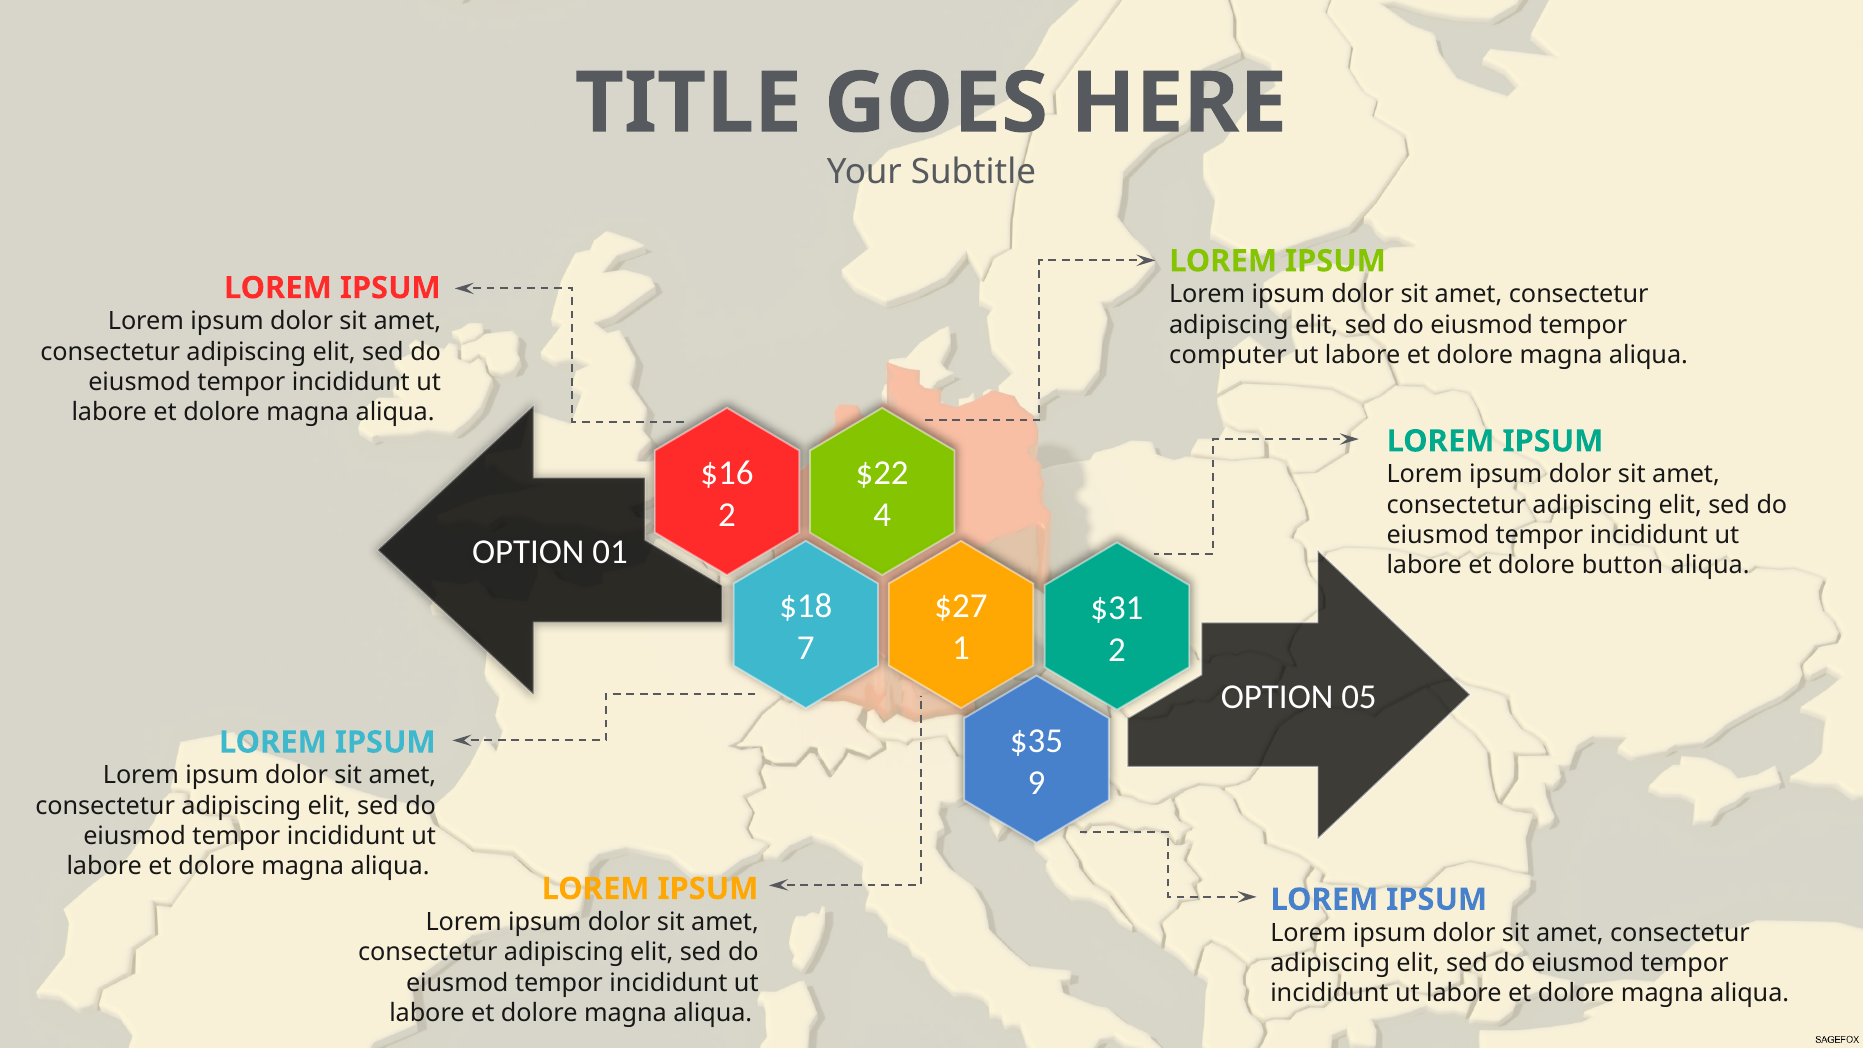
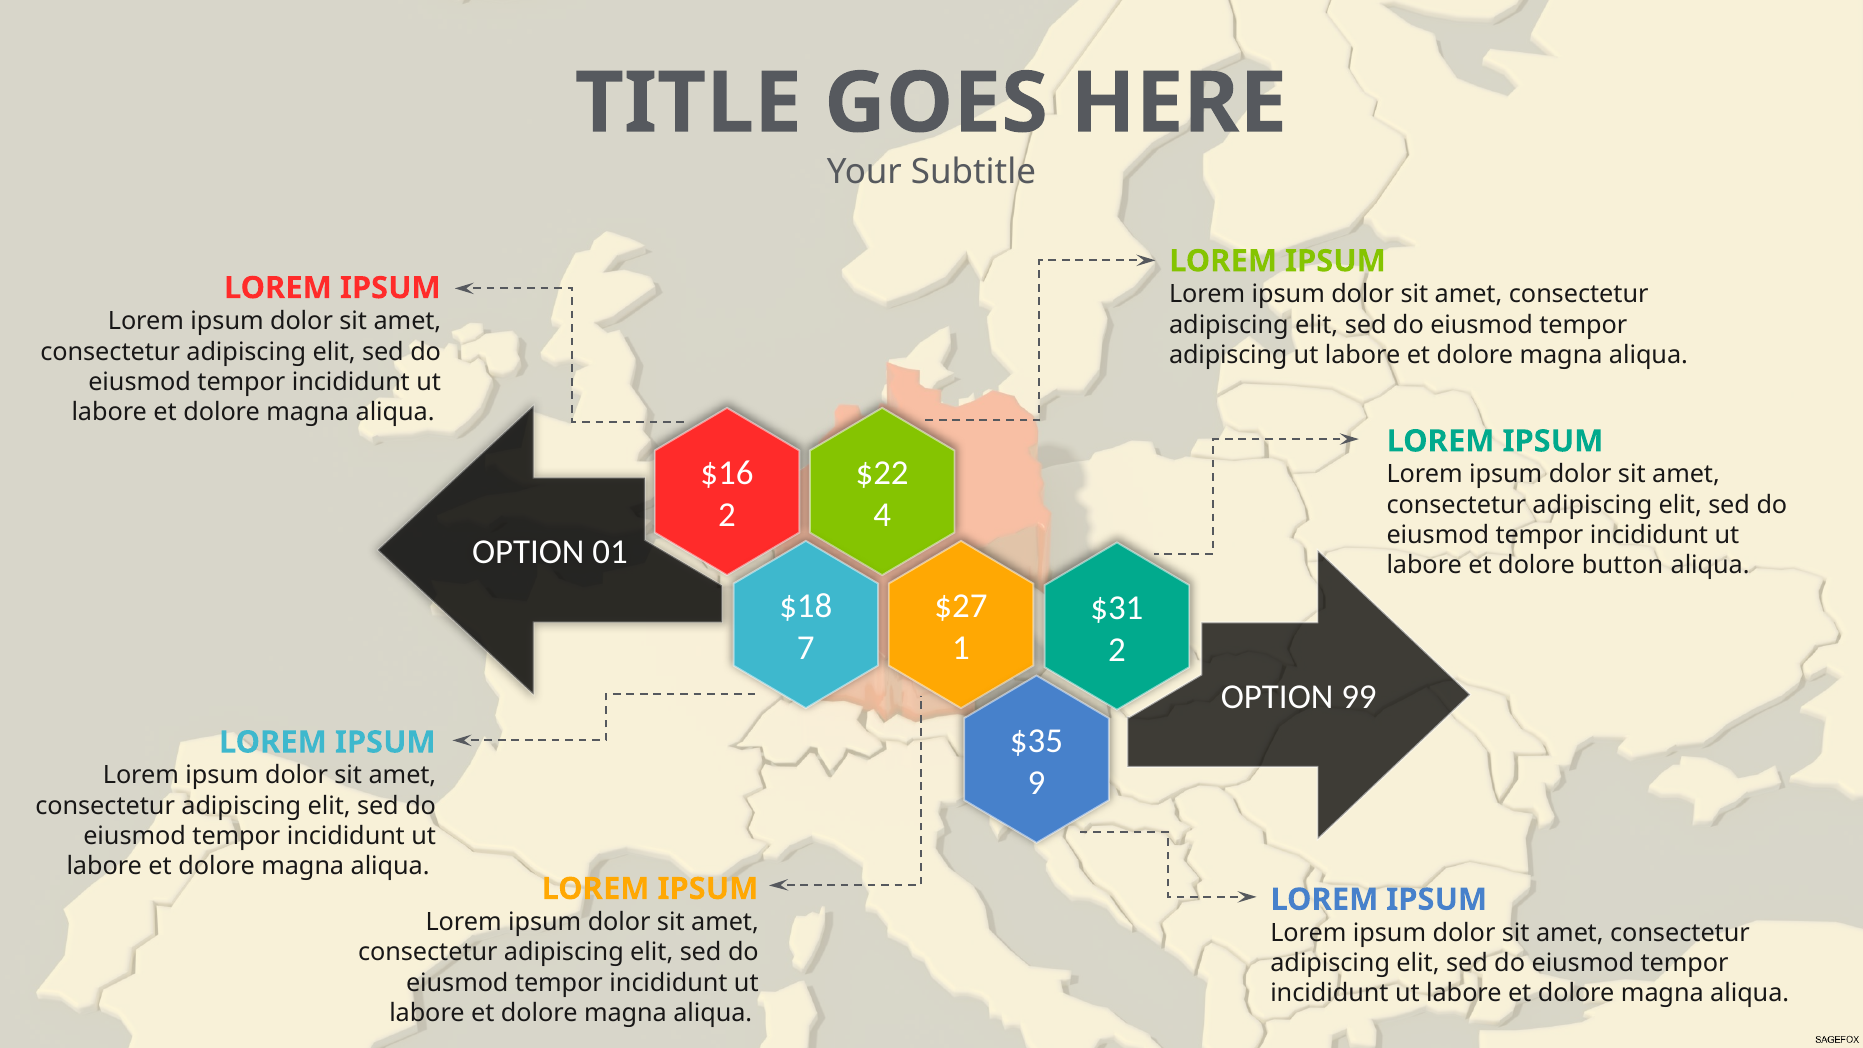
computer at (1228, 355): computer -> adipiscing
05: 05 -> 99
